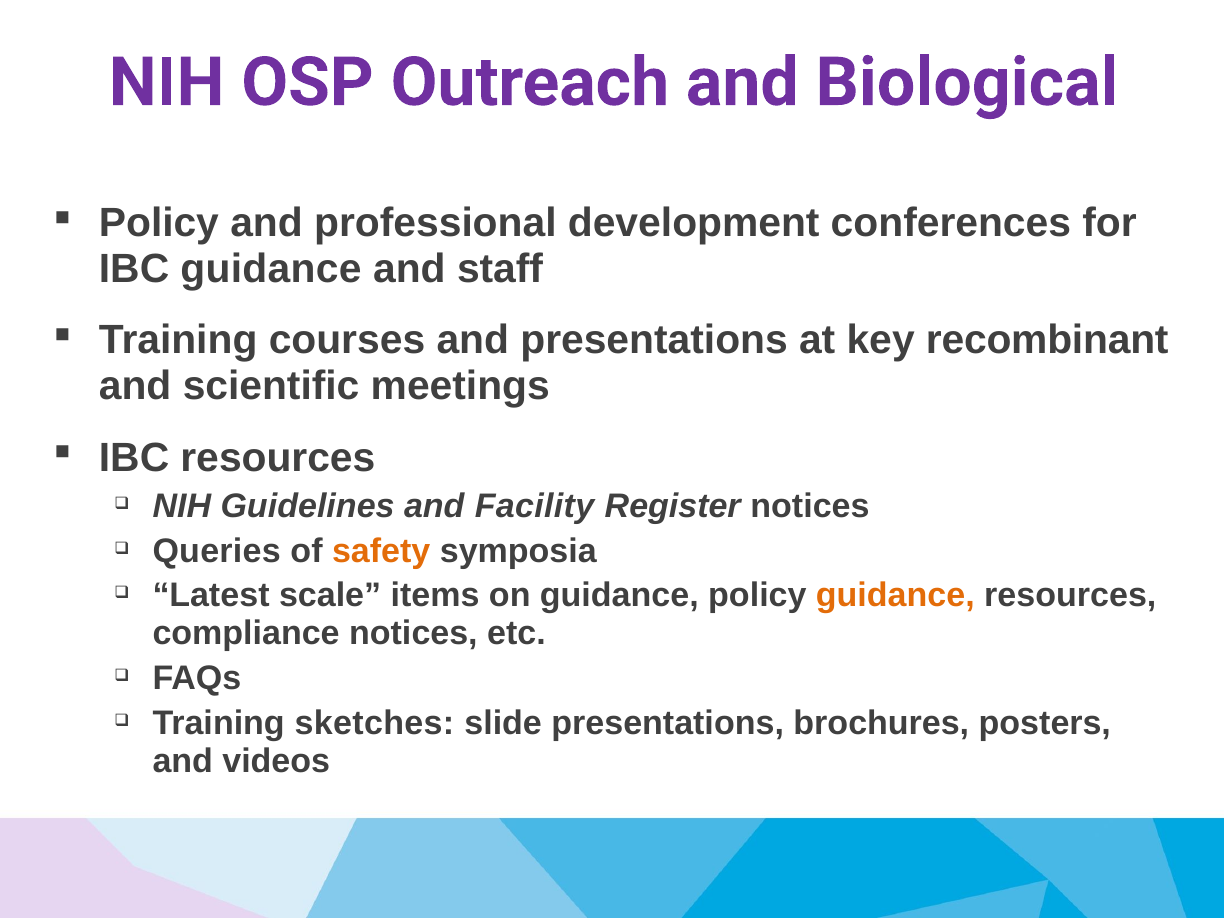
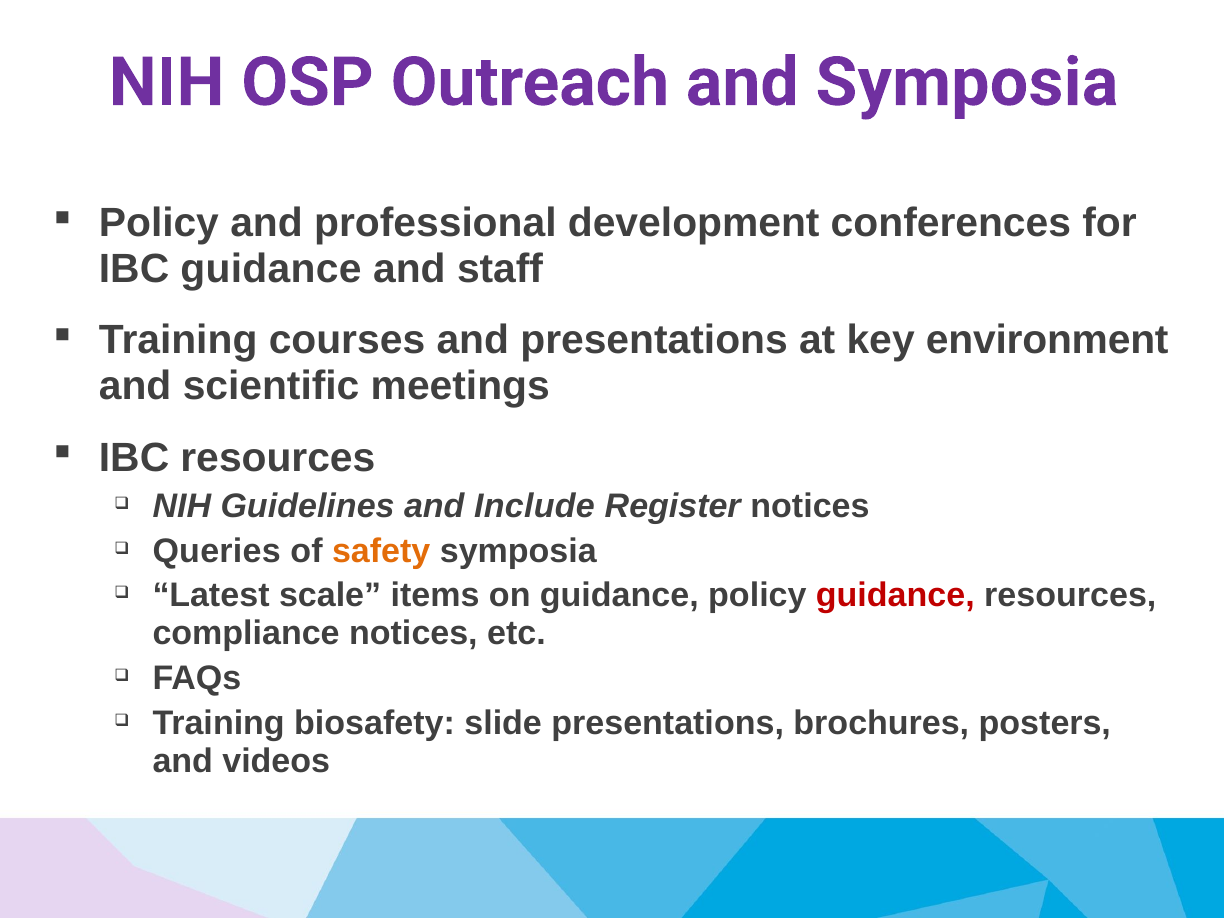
and Biological: Biological -> Symposia
recombinant: recombinant -> environment
Facility: Facility -> Include
guidance at (895, 596) colour: orange -> red
sketches: sketches -> biosafety
